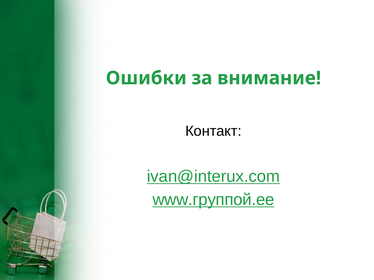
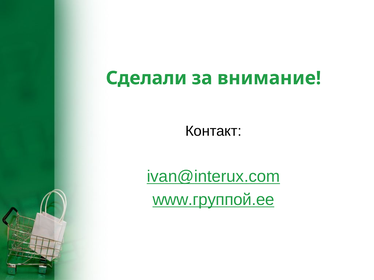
Ошибки: Ошибки -> Сделали
